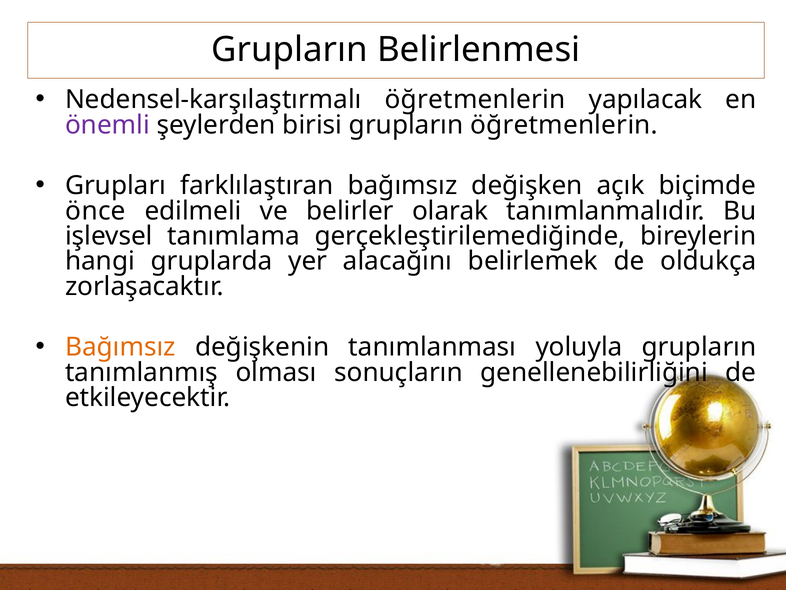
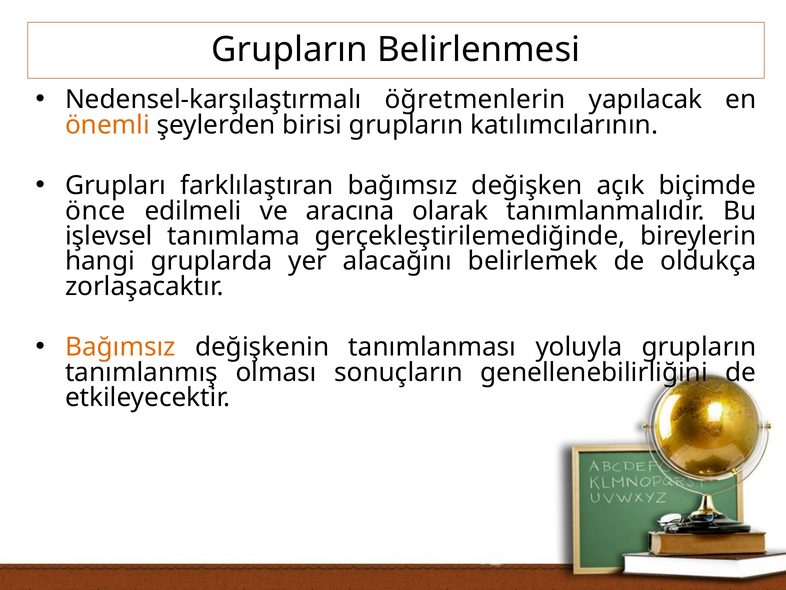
önemli colour: purple -> orange
grupların öğretmenlerin: öğretmenlerin -> katılımcılarının
belirler: belirler -> aracına
